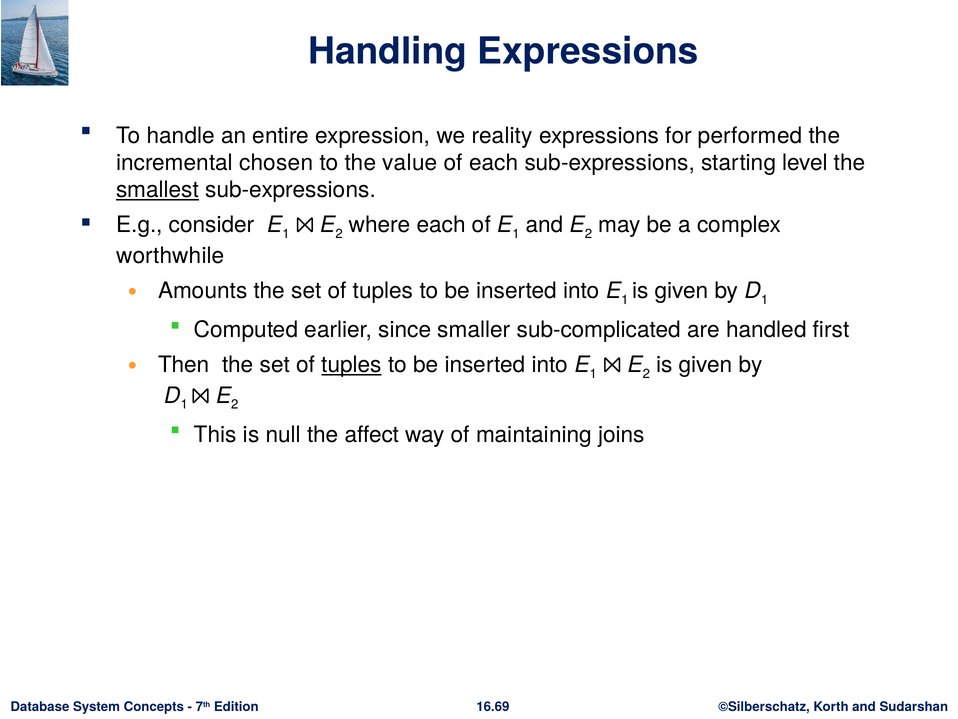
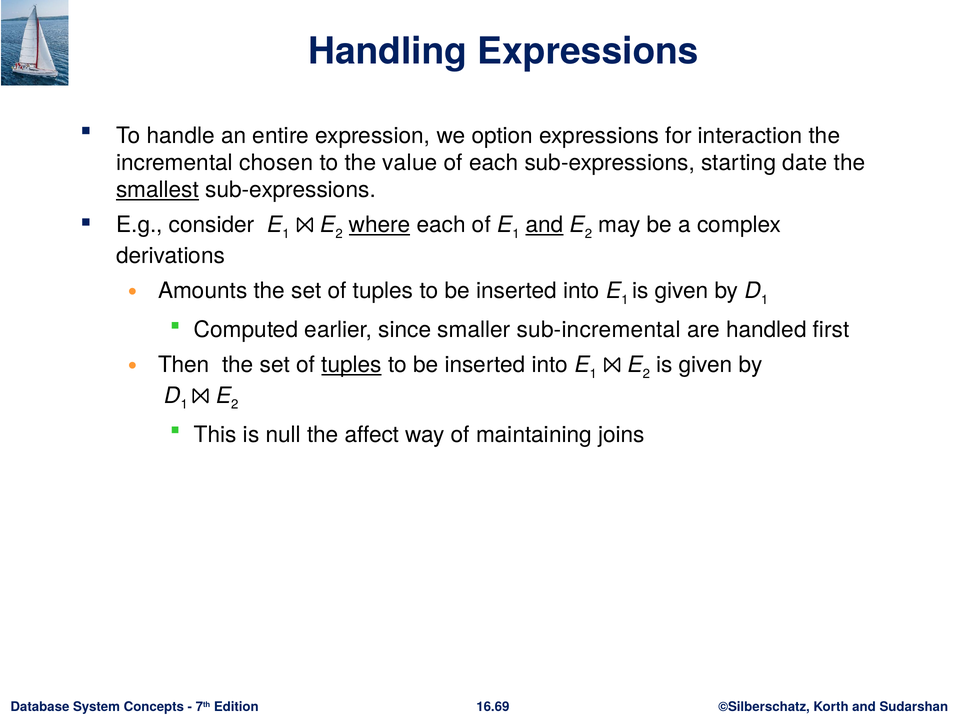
reality: reality -> option
performed: performed -> interaction
level: level -> date
where underline: none -> present
and at (545, 225) underline: none -> present
worthwhile: worthwhile -> derivations
sub-complicated: sub-complicated -> sub-incremental
